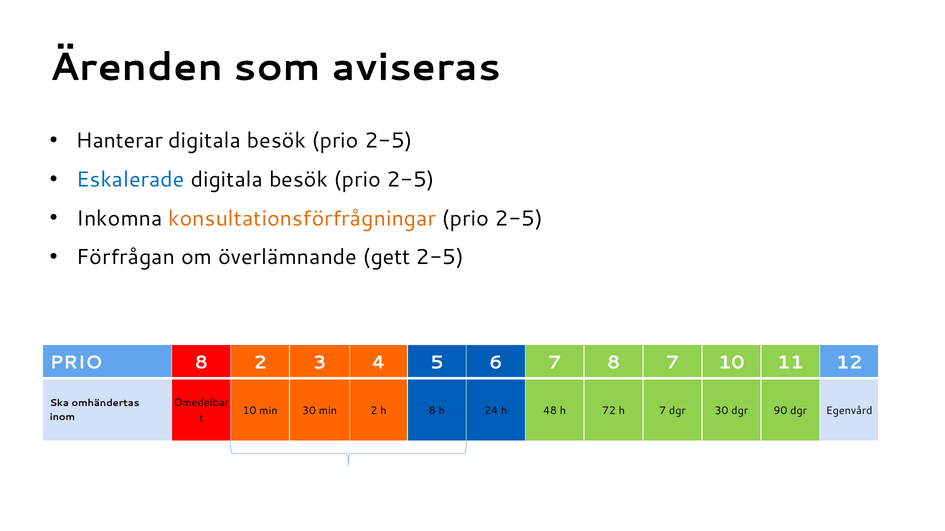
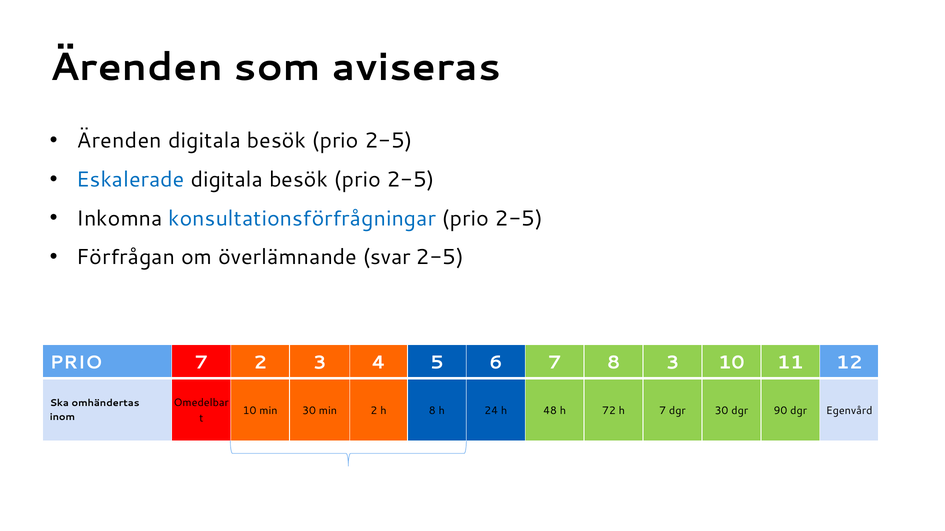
Hanterar at (120, 141): Hanterar -> Ärenden
konsultationsförfrågningar colour: orange -> blue
gett: gett -> svar
PRIO 8: 8 -> 7
8 7: 7 -> 3
